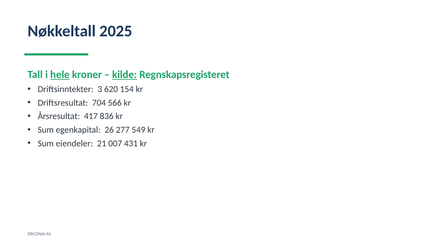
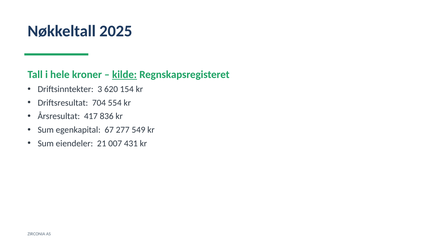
hele underline: present -> none
566: 566 -> 554
26: 26 -> 67
